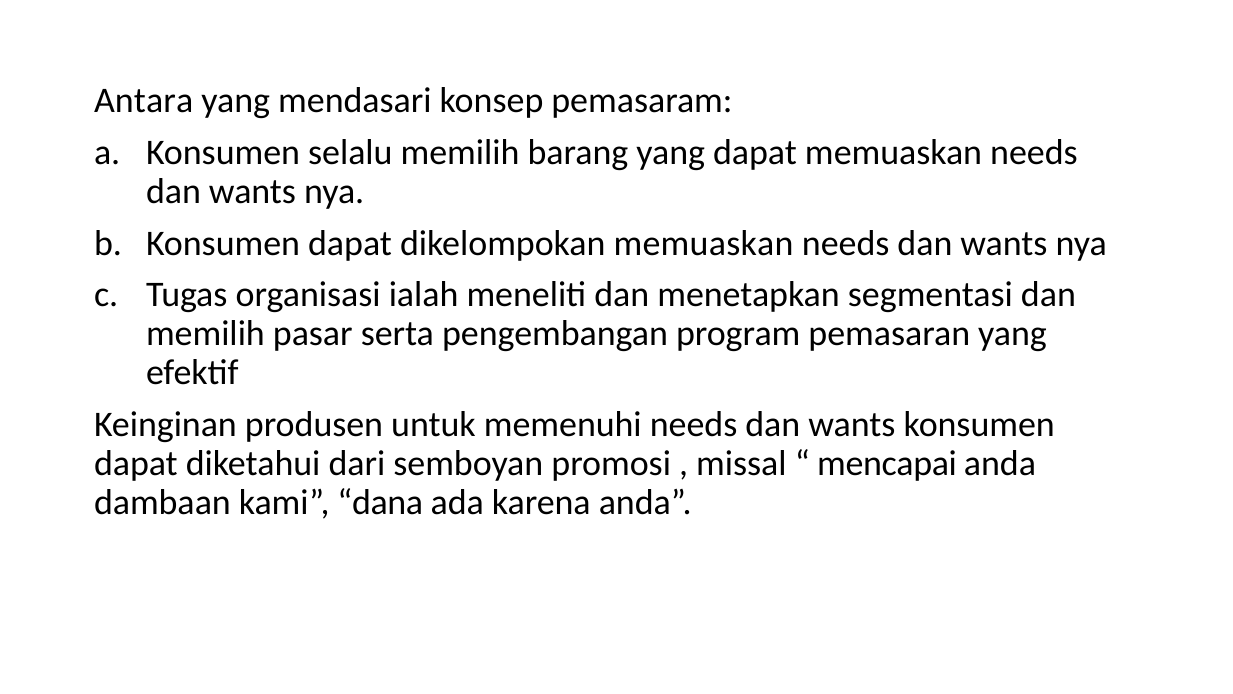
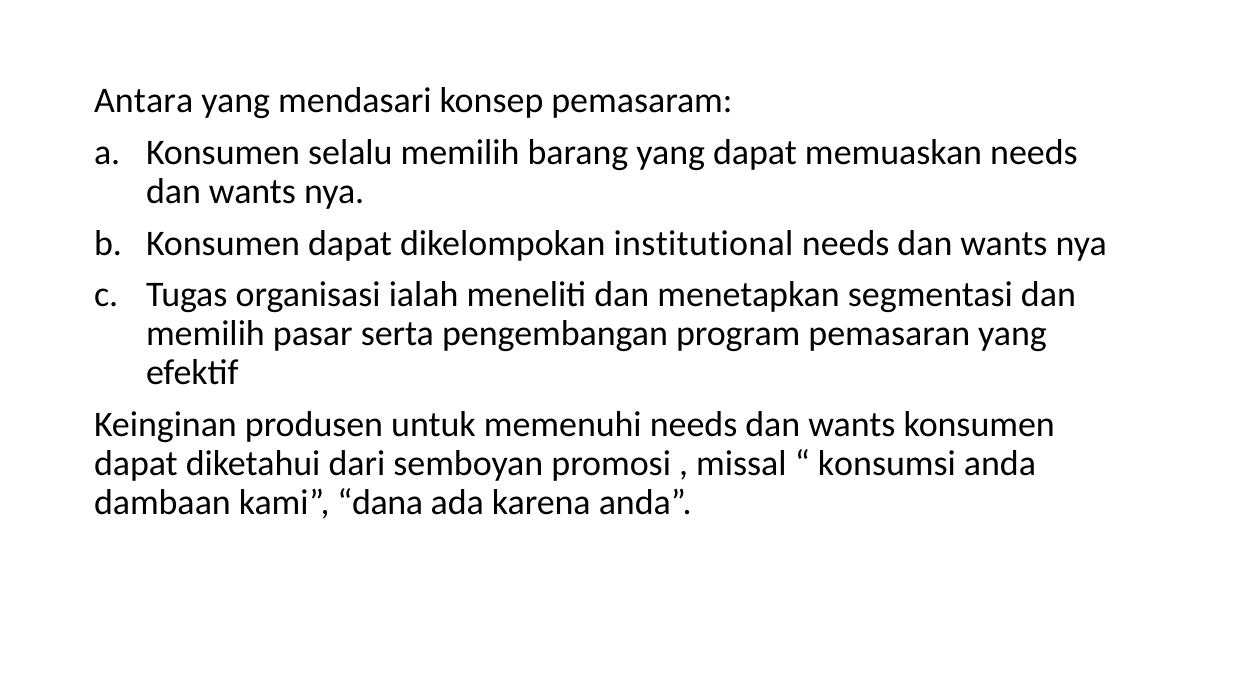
dikelompokan memuaskan: memuaskan -> institutional
mencapai: mencapai -> konsumsi
